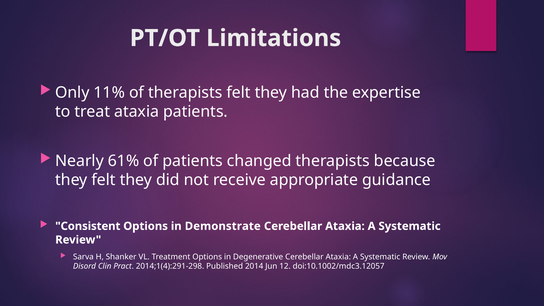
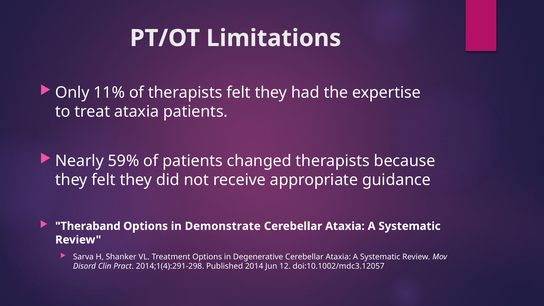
61%: 61% -> 59%
Consistent: Consistent -> Theraband
